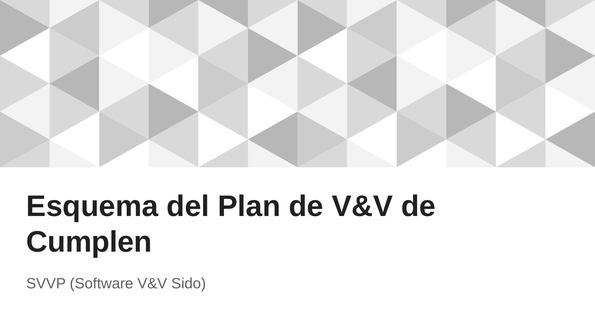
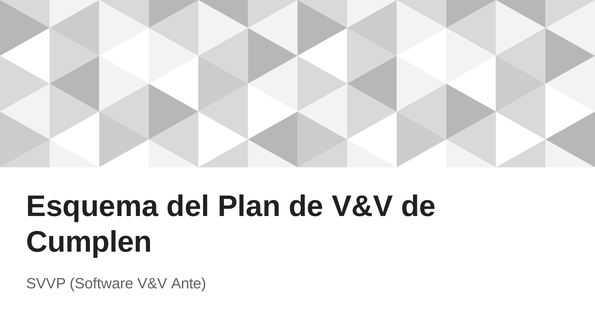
Sido: Sido -> Ante
